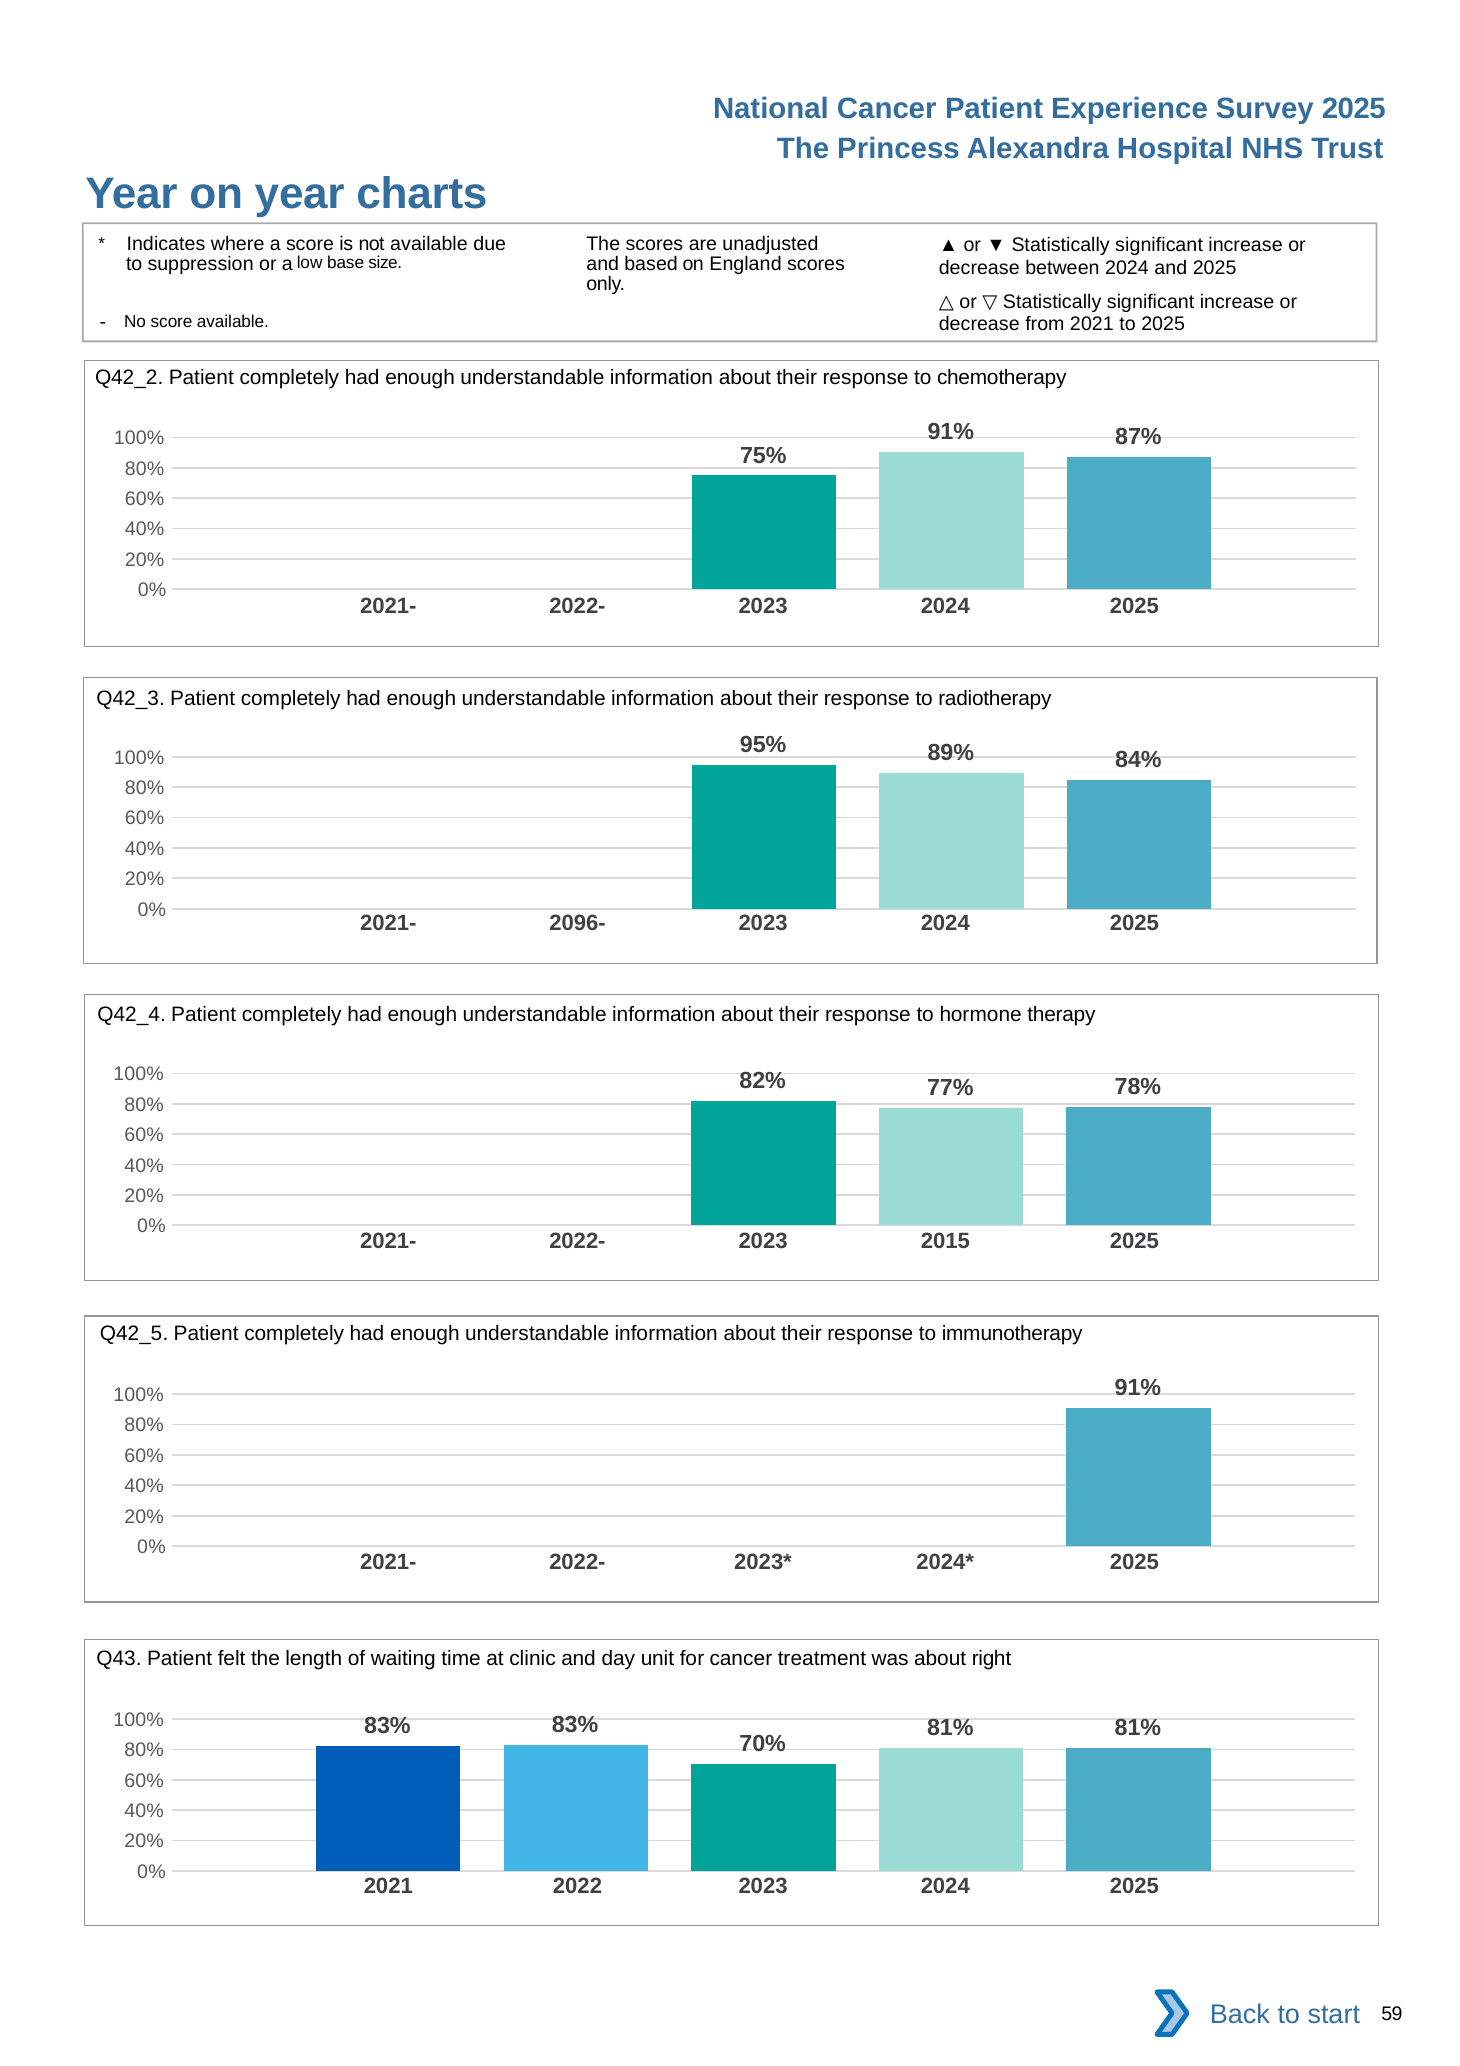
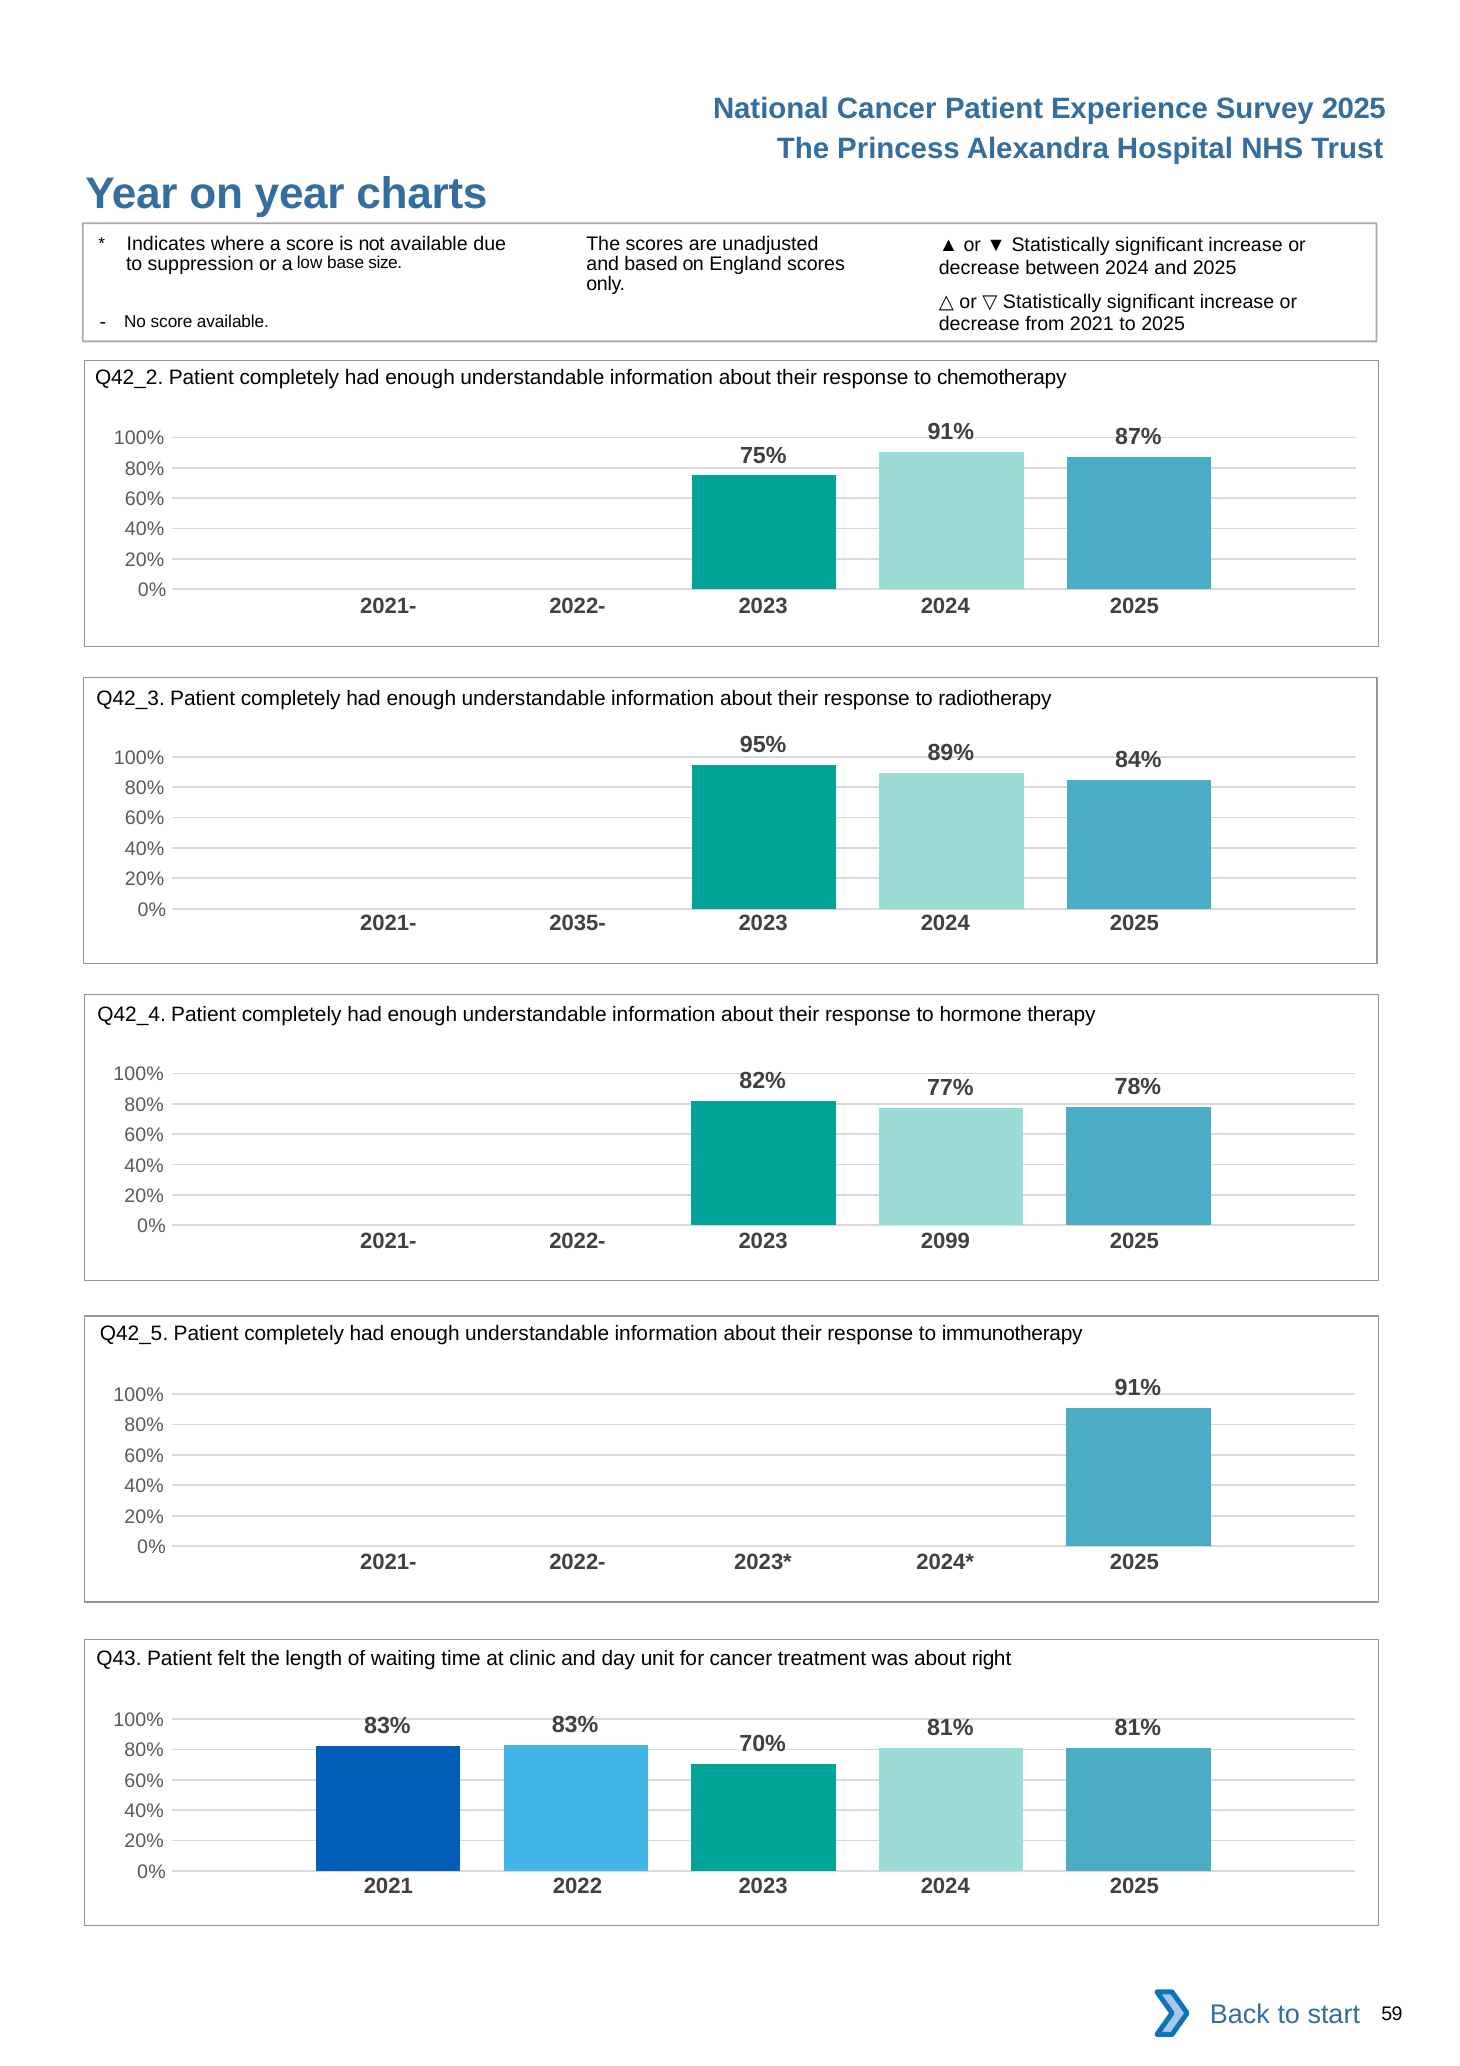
2096-: 2096- -> 2035-
2015: 2015 -> 2099
